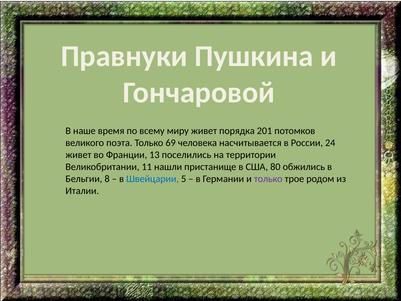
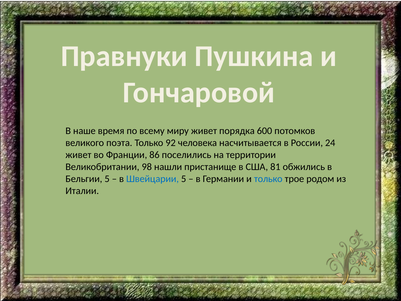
201: 201 -> 600
69: 69 -> 92
13: 13 -> 86
11: 11 -> 98
80: 80 -> 81
Бельгии 8: 8 -> 5
только at (268, 179) colour: purple -> blue
